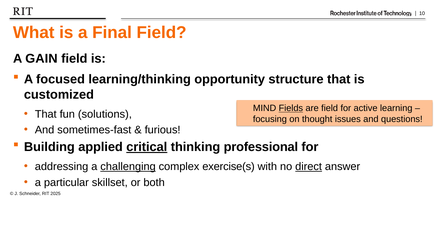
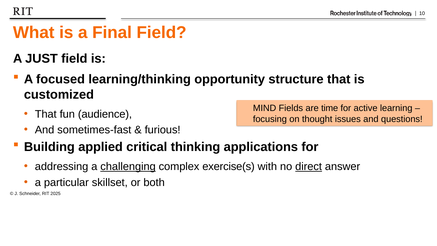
GAIN: GAIN -> JUST
Fields underline: present -> none
are field: field -> time
solutions: solutions -> audience
critical underline: present -> none
professional: professional -> applications
